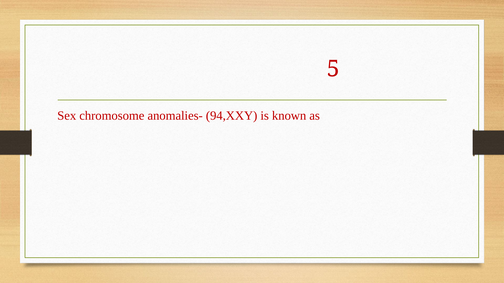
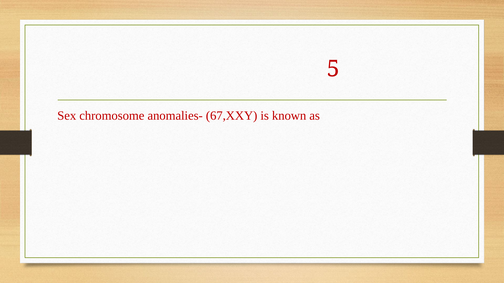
94,XXY: 94,XXY -> 67,XXY
